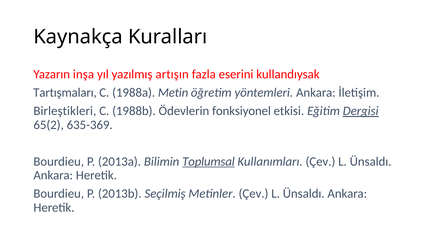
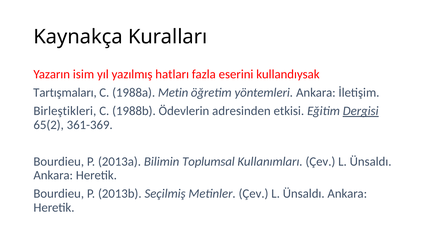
inşa: inşa -> isim
artışın: artışın -> hatları
fonksiyonel: fonksiyonel -> adresinden
635-369: 635-369 -> 361-369
Toplumsal underline: present -> none
